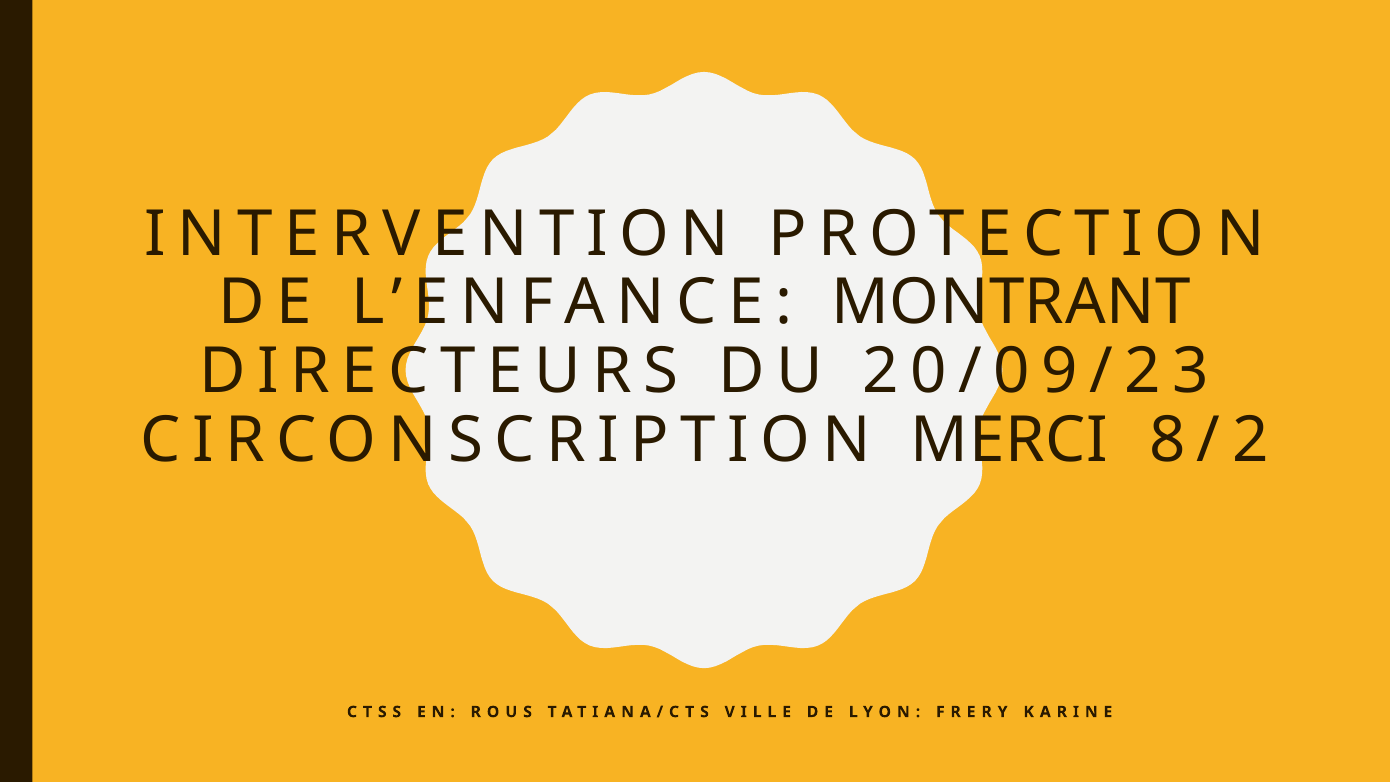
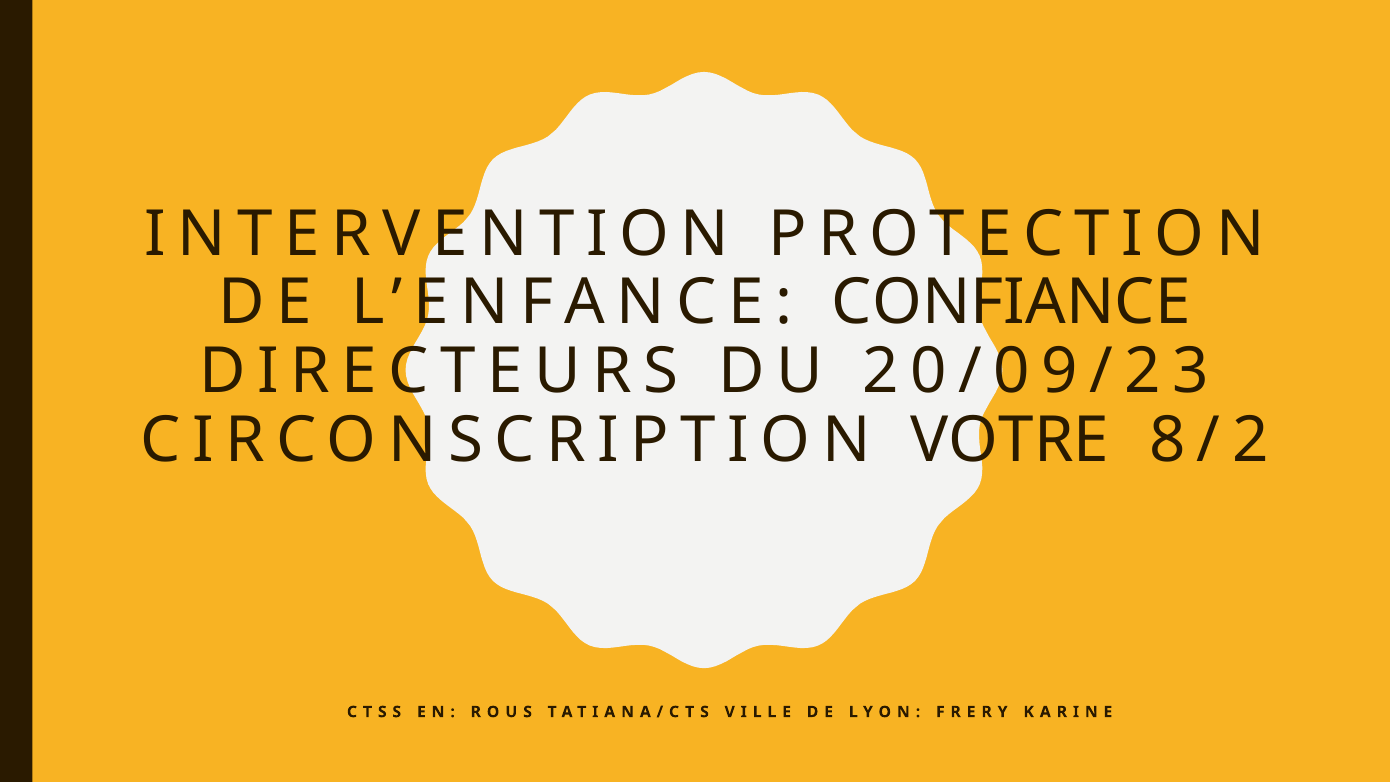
MONTRANT: MONTRANT -> CONFIANCE
MERCI: MERCI -> VOTRE
